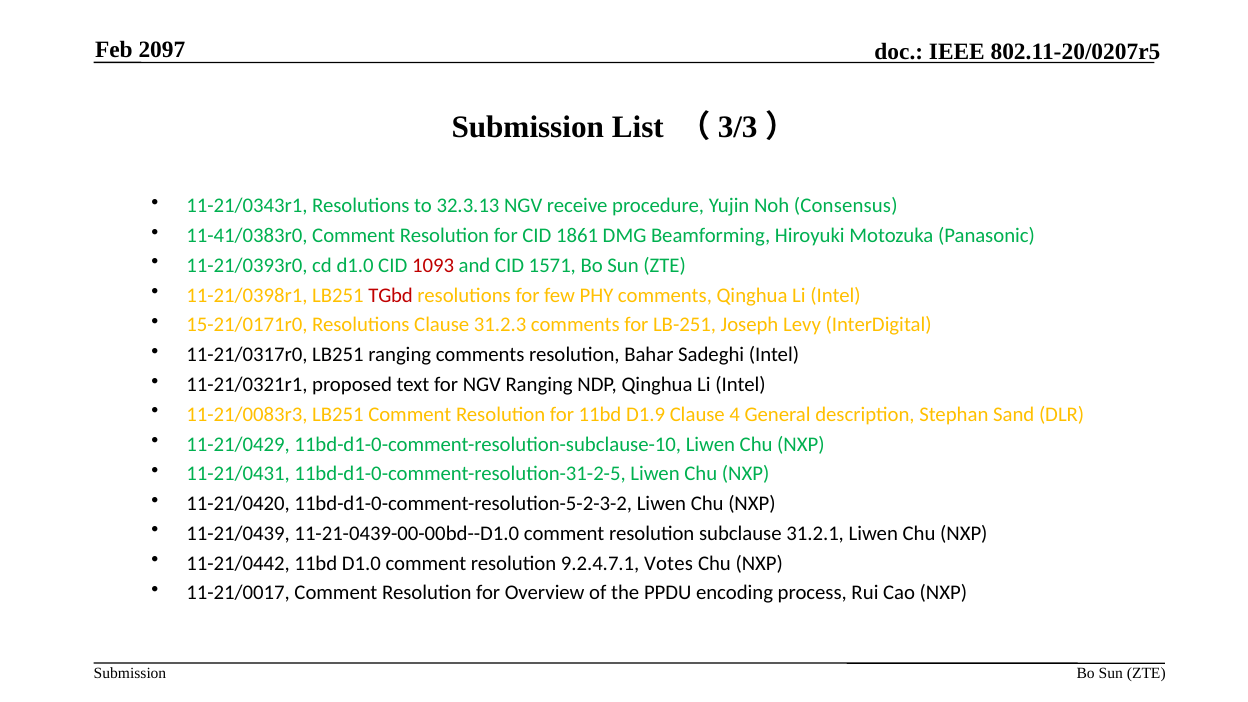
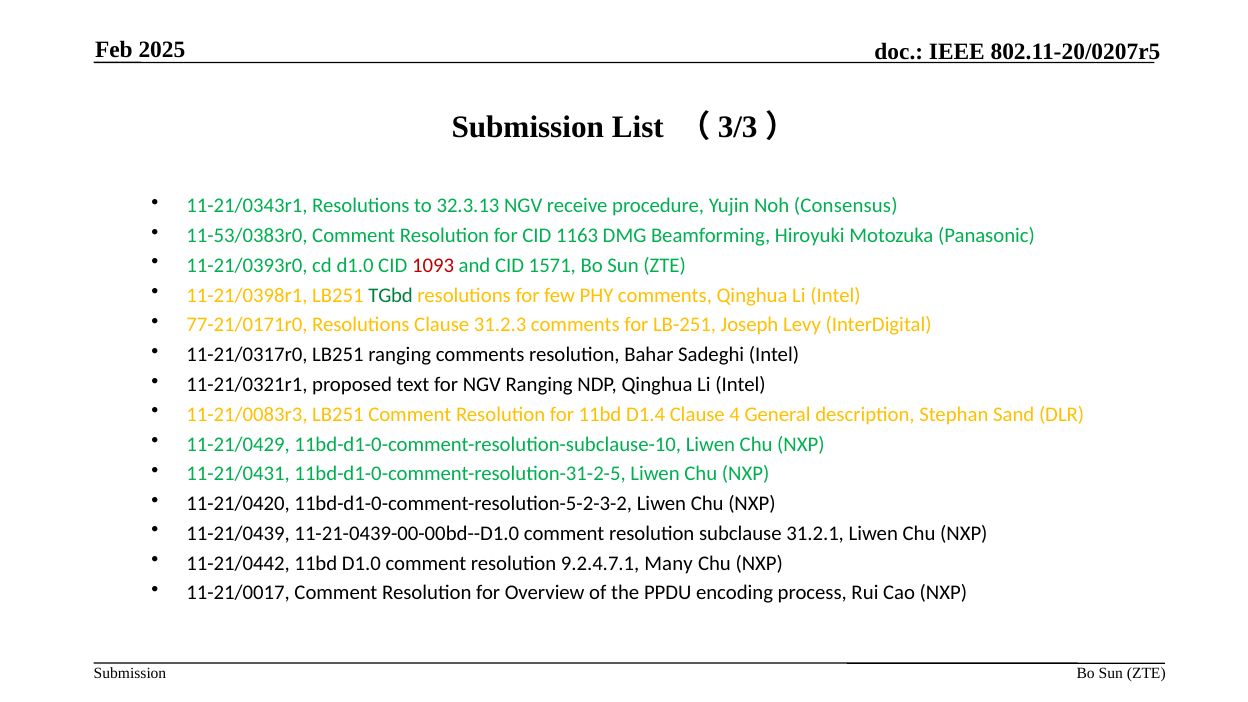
2097: 2097 -> 2025
11-41/0383r0: 11-41/0383r0 -> 11-53/0383r0
1861: 1861 -> 1163
TGbd colour: red -> green
15-21/0171r0: 15-21/0171r0 -> 77-21/0171r0
D1.9: D1.9 -> D1.4
Votes: Votes -> Many
